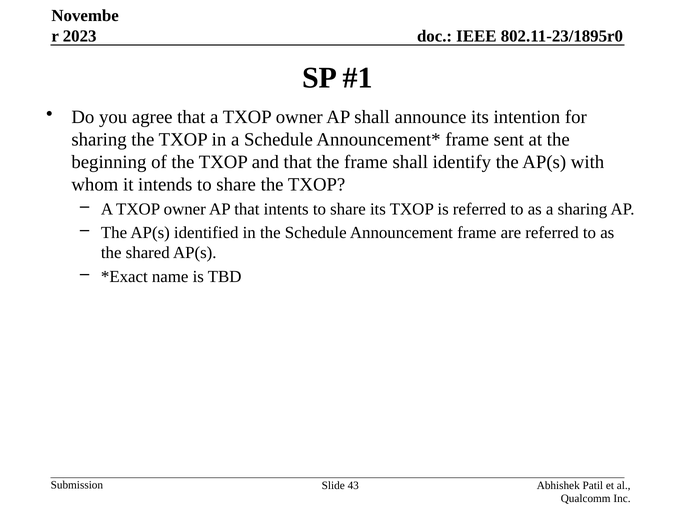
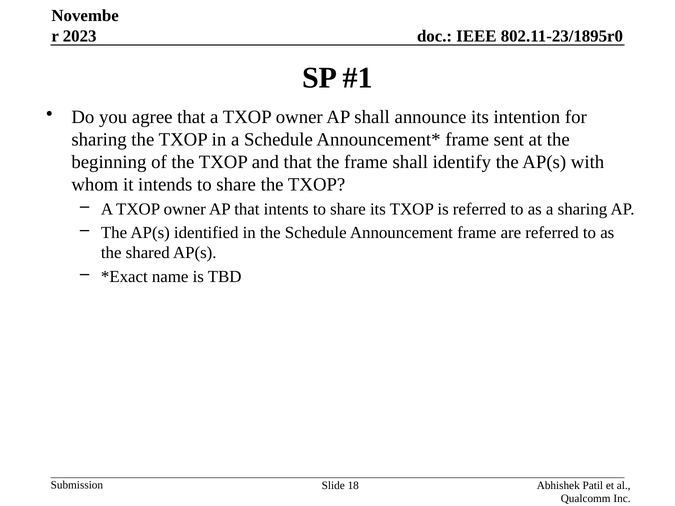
43: 43 -> 18
